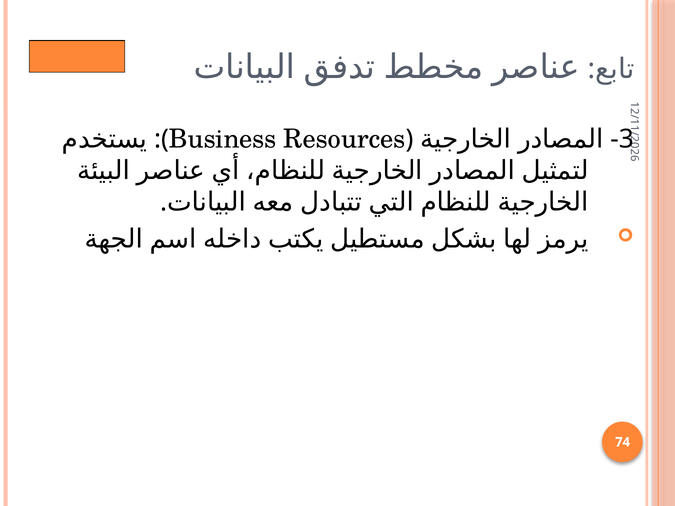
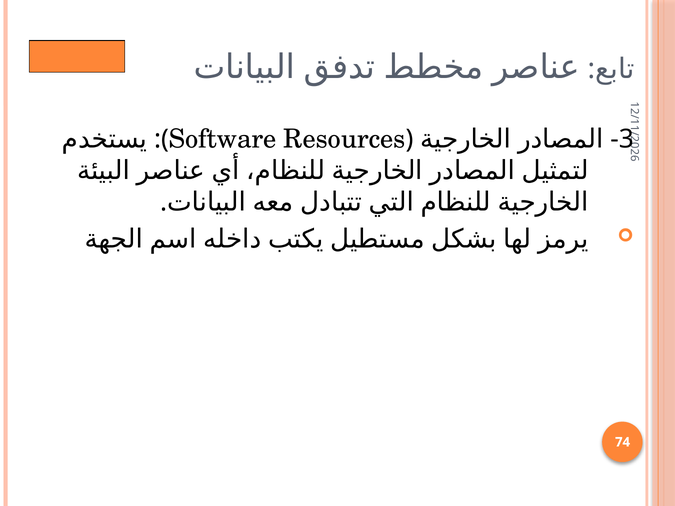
Business: Business -> Software
